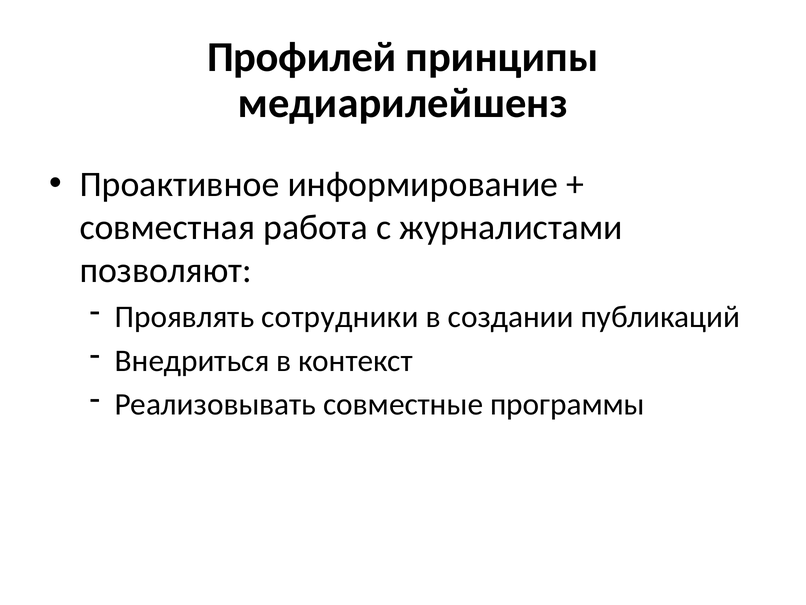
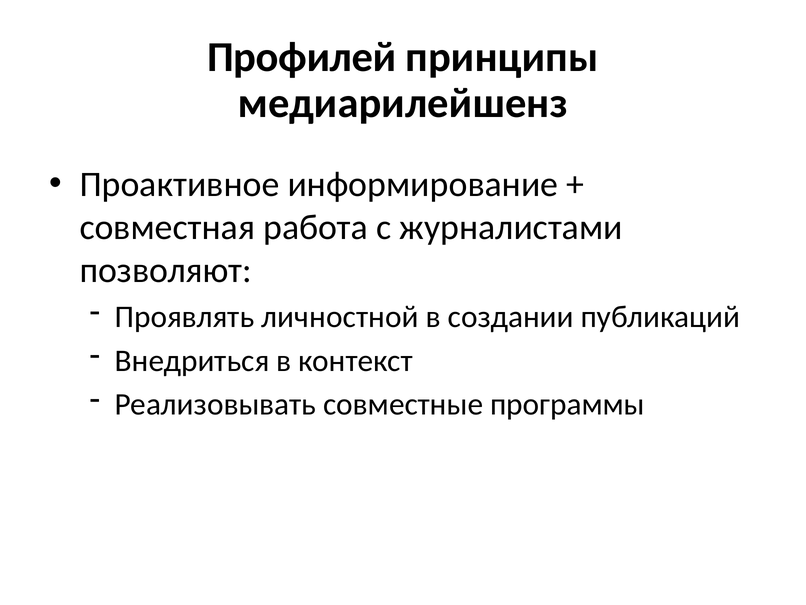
сотрудники: сотрудники -> личностной
